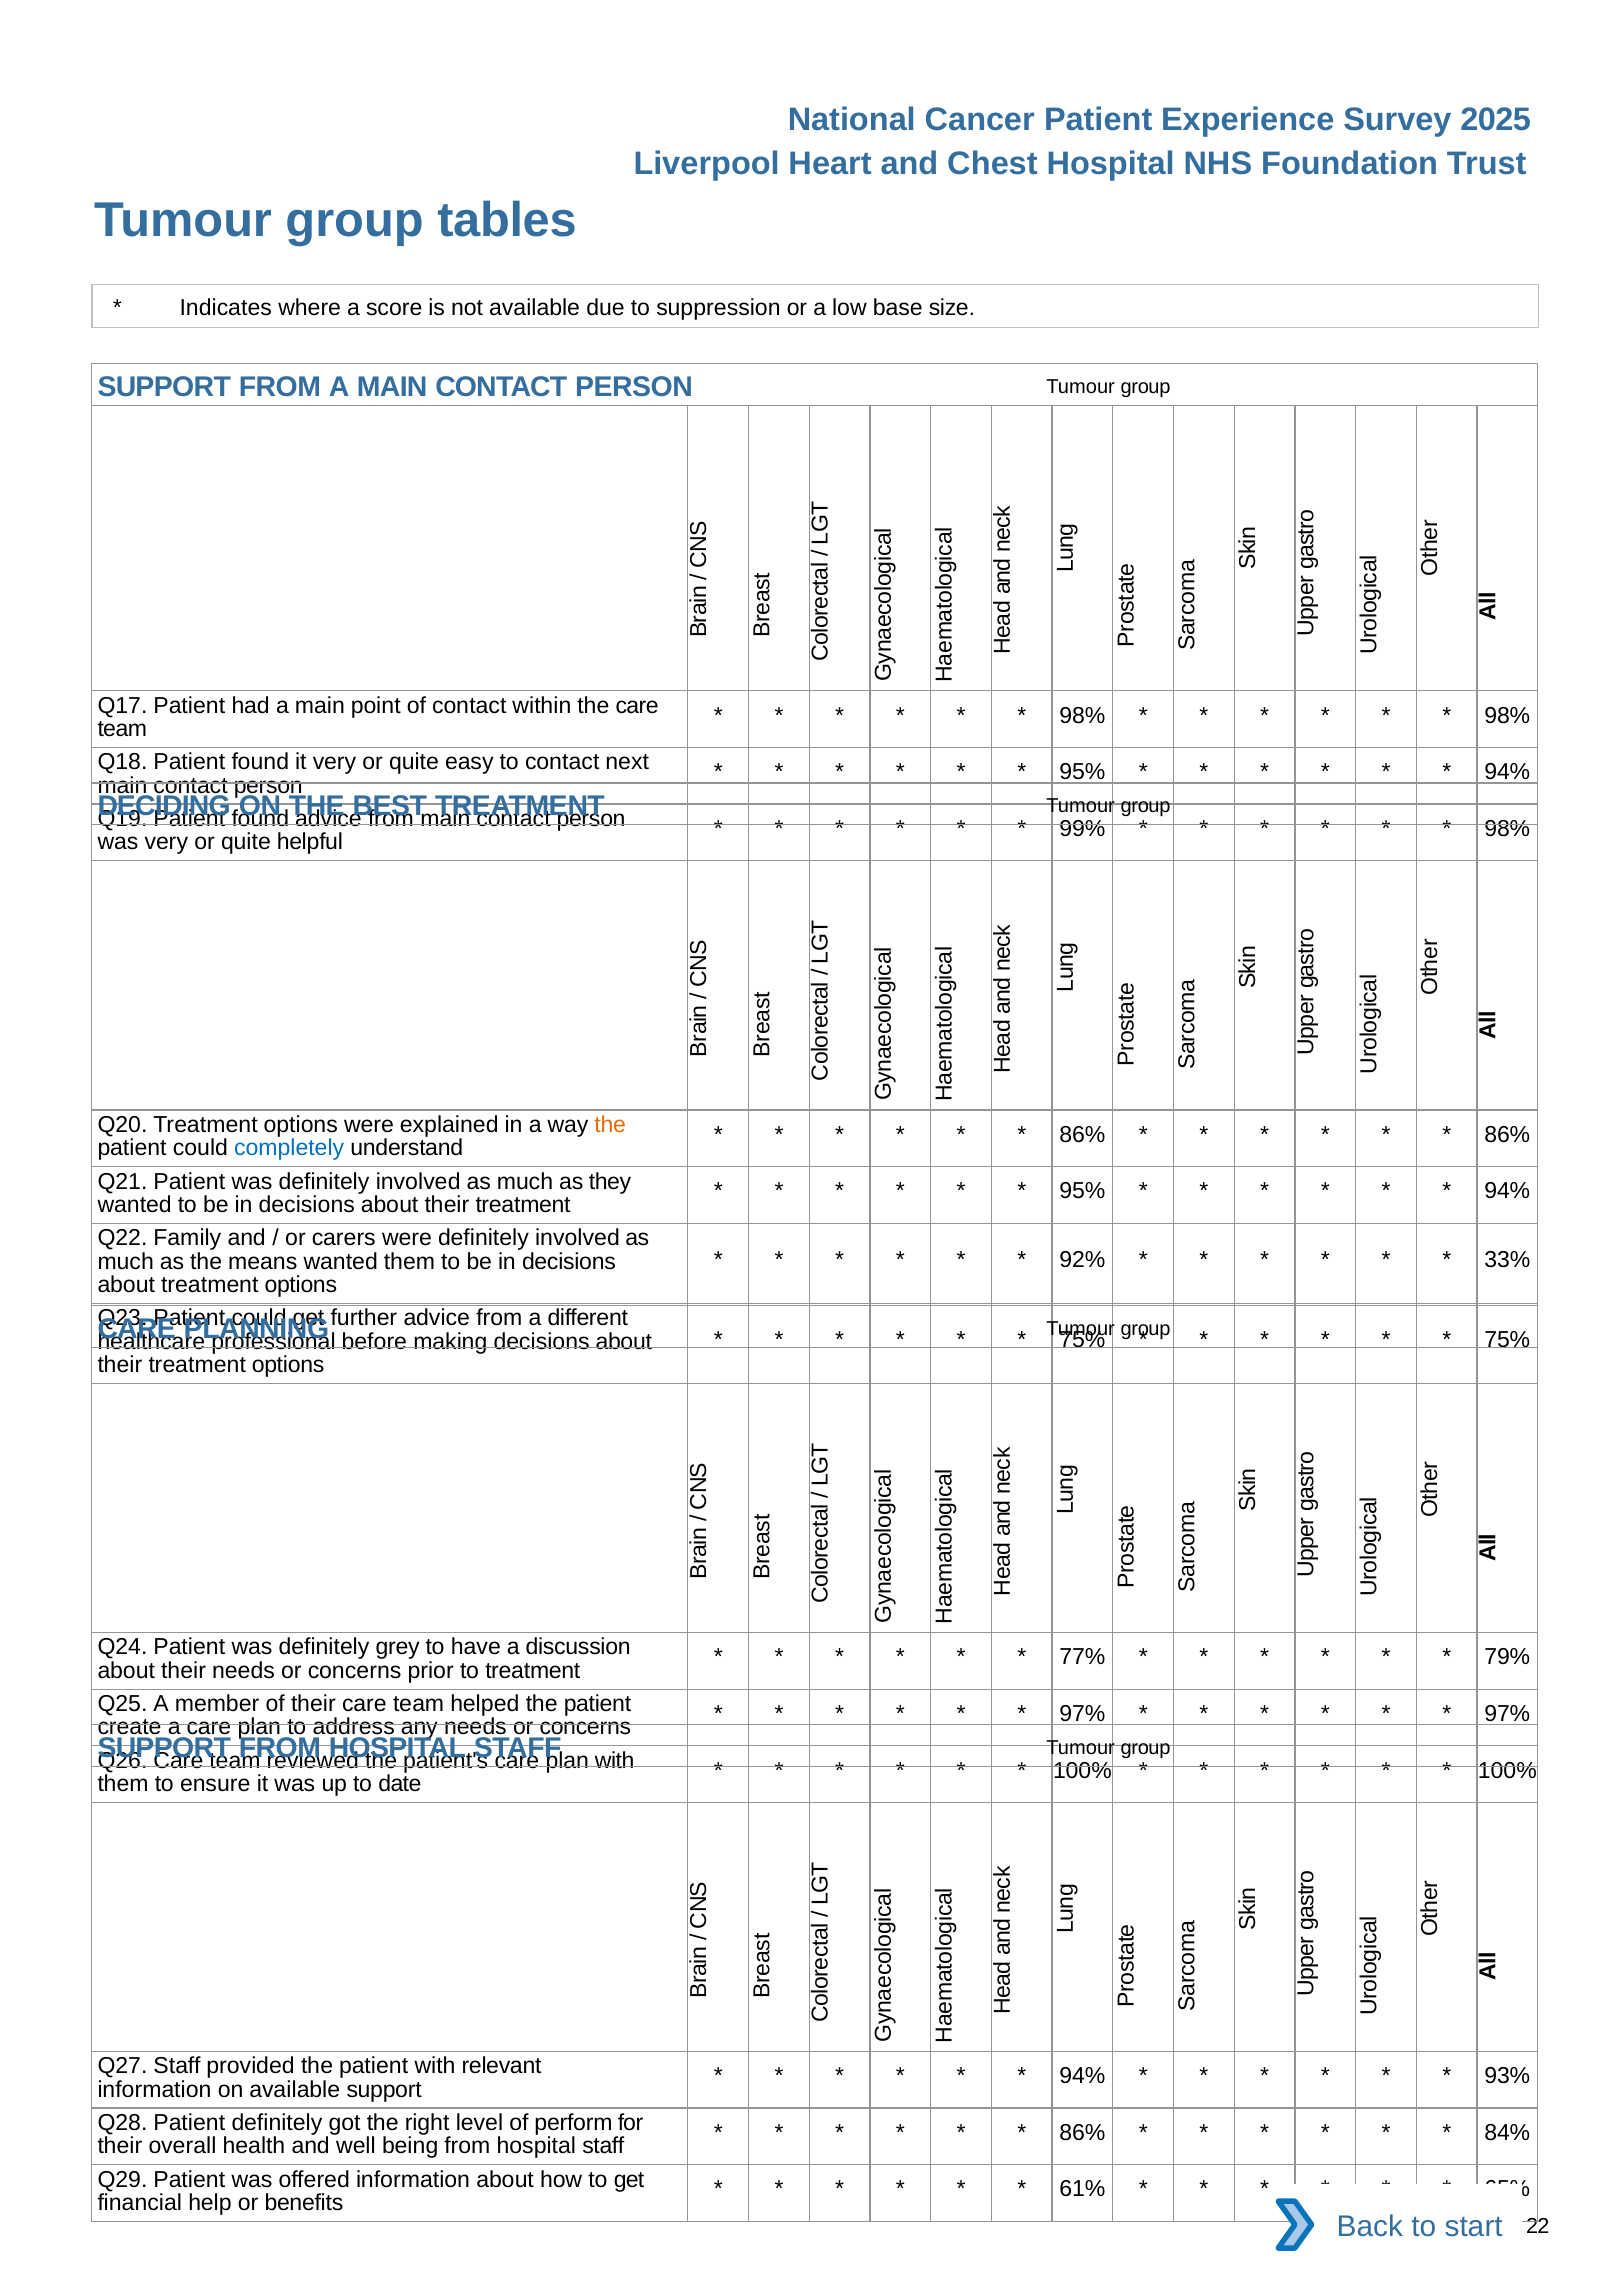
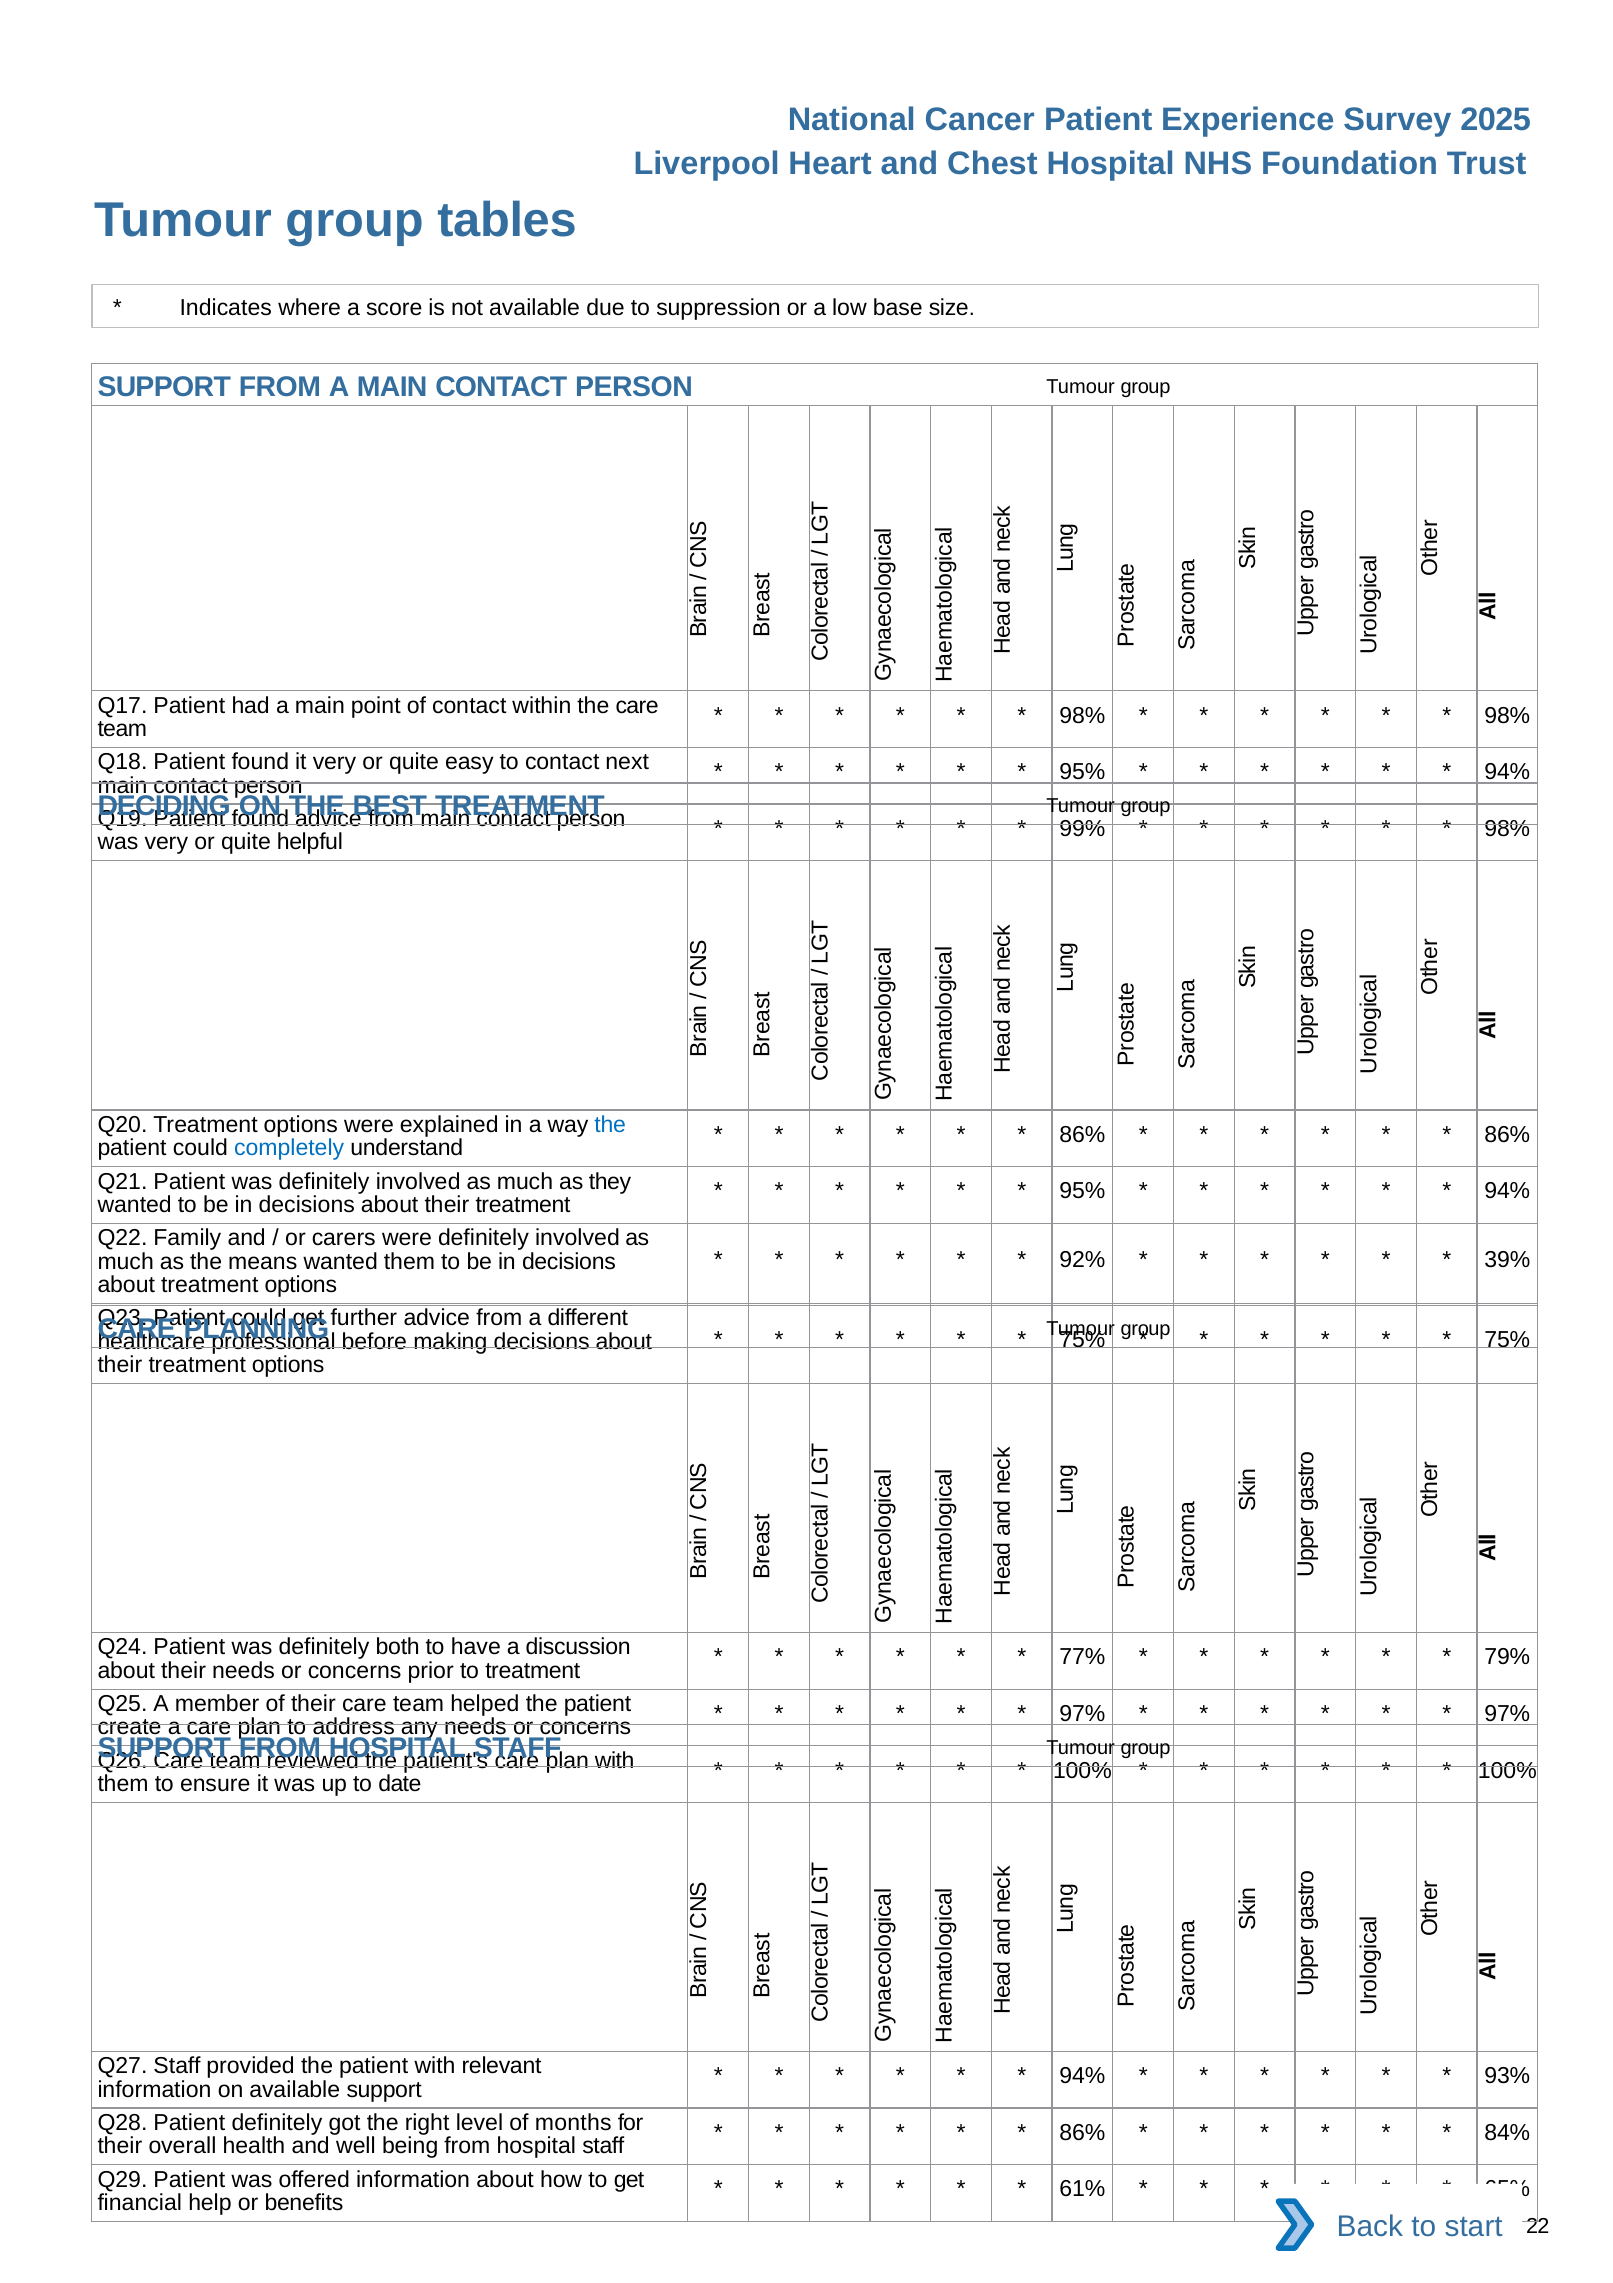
the at (610, 1125) colour: orange -> blue
33%: 33% -> 39%
grey: grey -> both
perform: perform -> months
